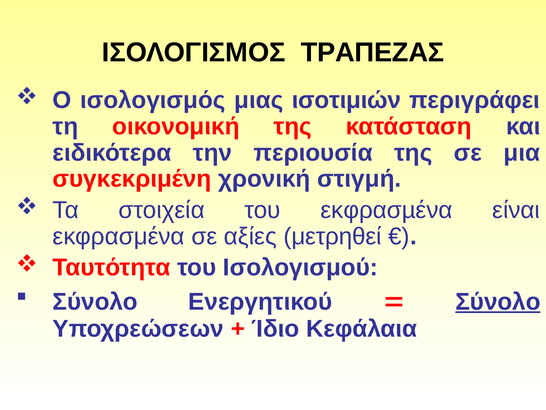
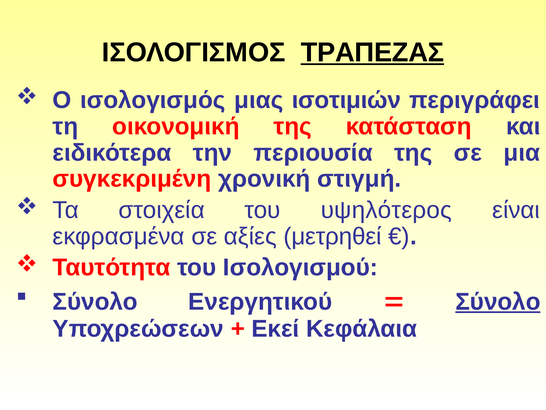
ΤΡΑΠΕΖΑΣ underline: none -> present
του εκφρασµένα: εκφρασµένα -> υψηλότερος
Ίδιο: Ίδιο -> Εκεί
